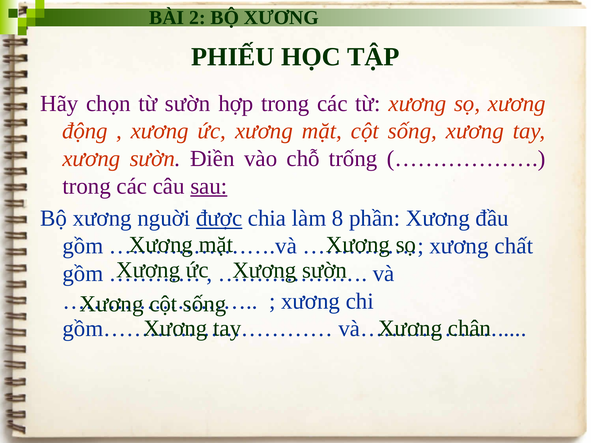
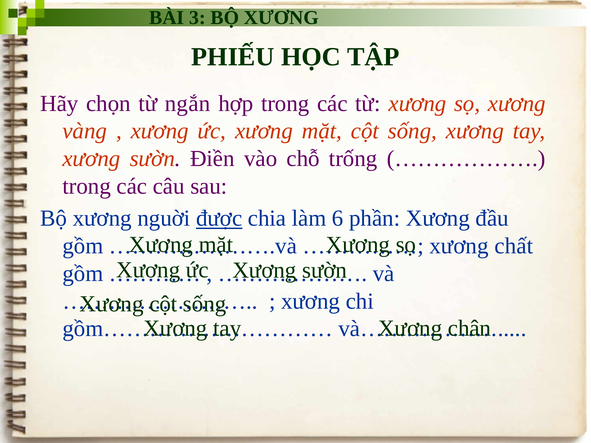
2: 2 -> 3
từ sườn: sườn -> ngắn
động: động -> vàng
sau underline: present -> none
8: 8 -> 6
